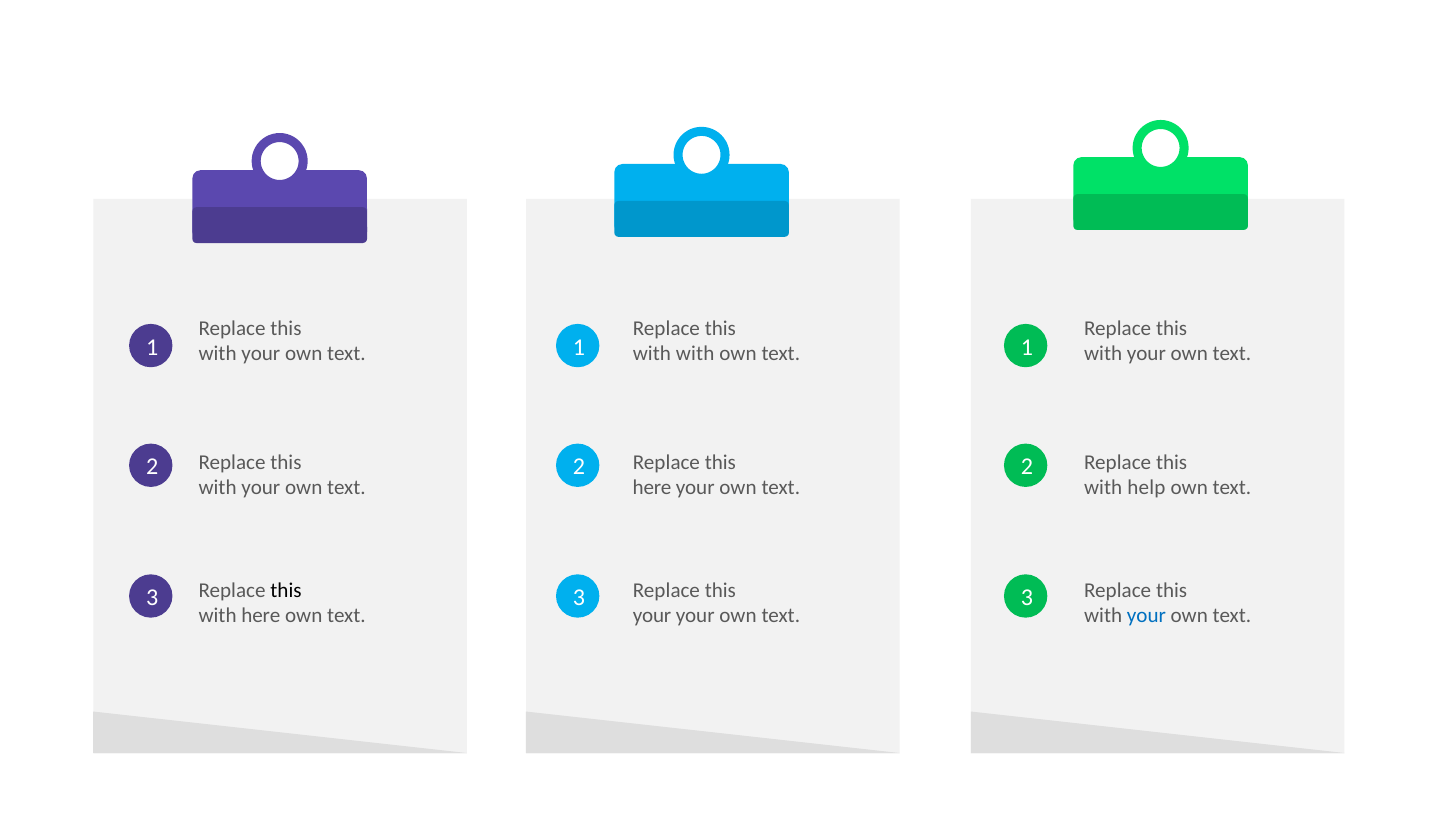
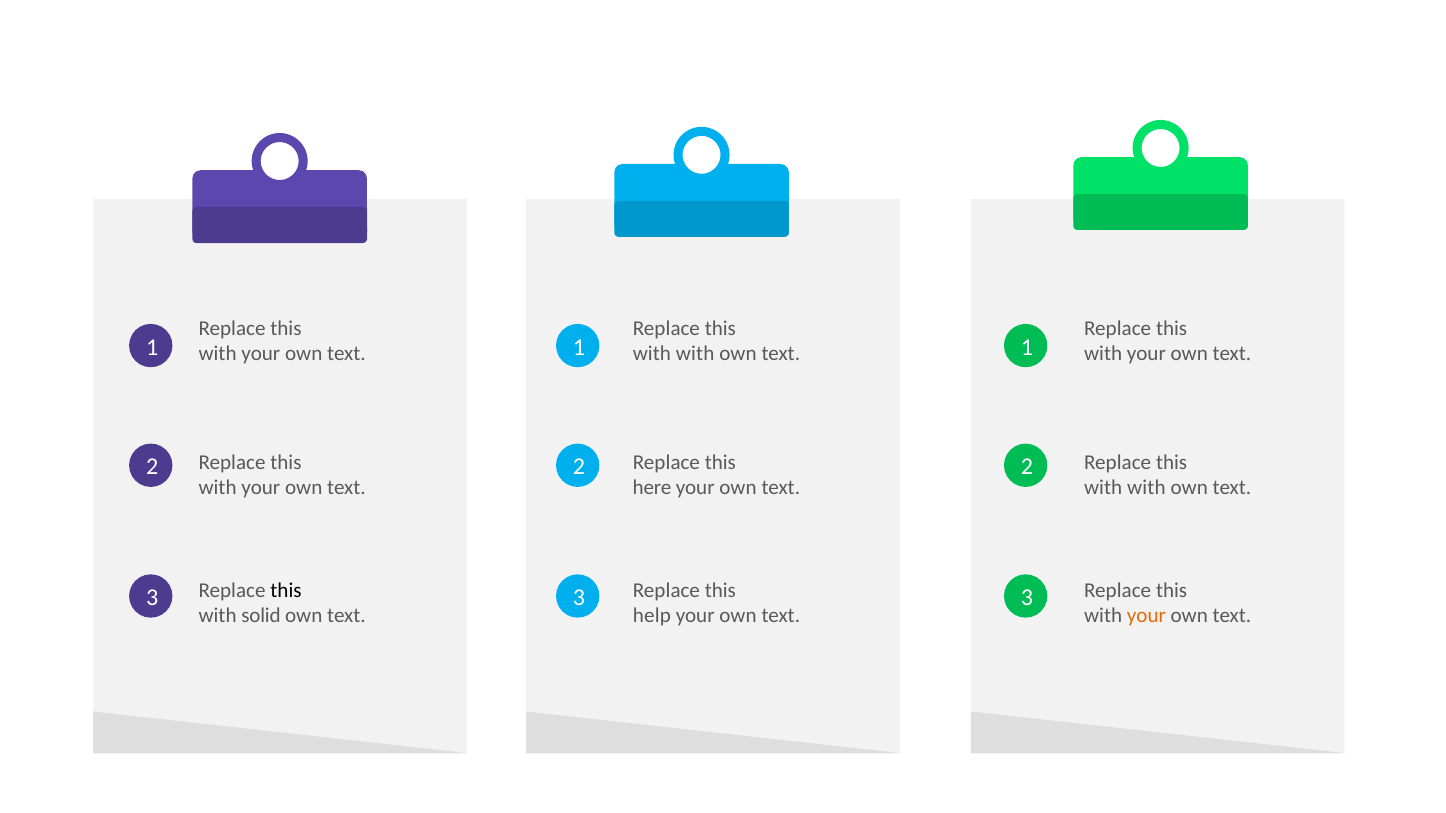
help at (1146, 488): help -> with
with here: here -> solid
your at (652, 616): your -> help
your at (1146, 616) colour: blue -> orange
